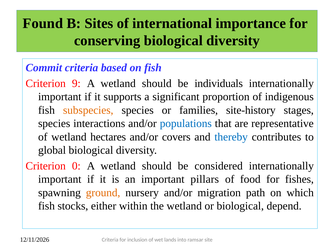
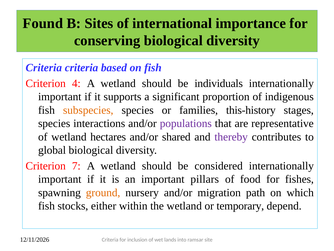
Commit at (44, 68): Commit -> Criteria
9: 9 -> 4
site-history: site-history -> this-history
populations colour: blue -> purple
covers: covers -> shared
thereby colour: blue -> purple
0: 0 -> 7
or biological: biological -> temporary
